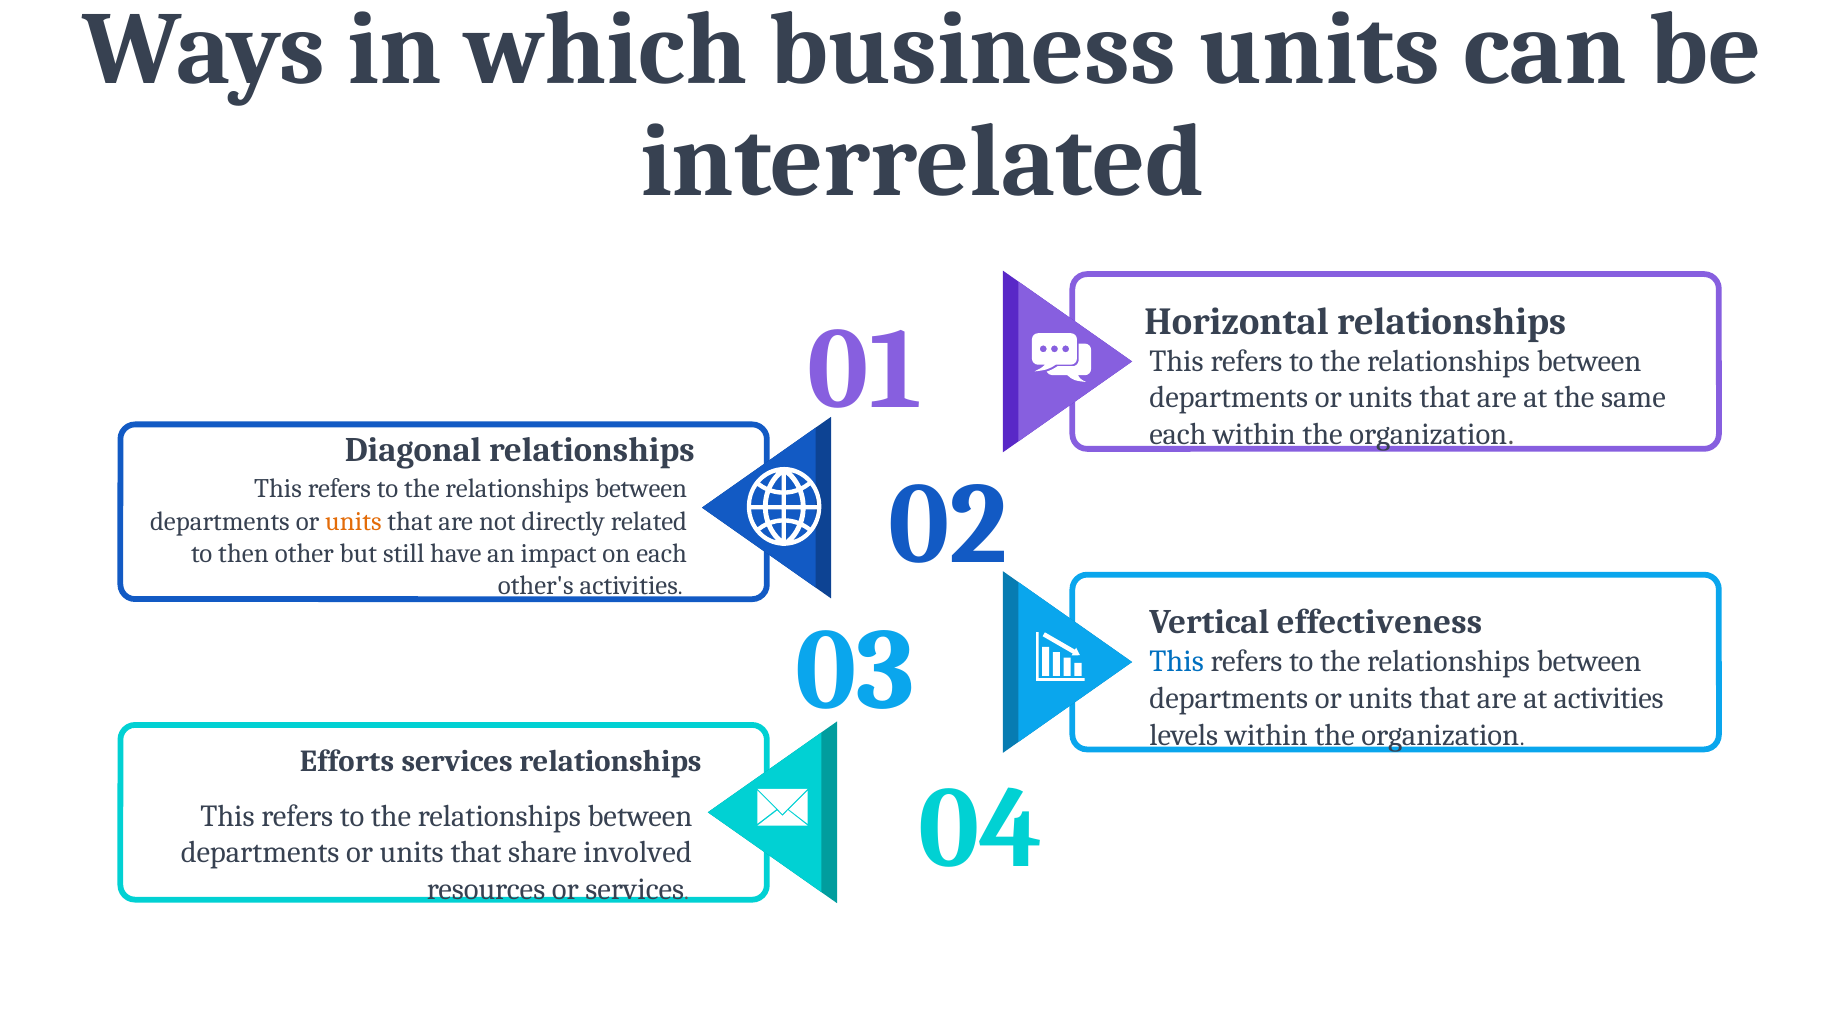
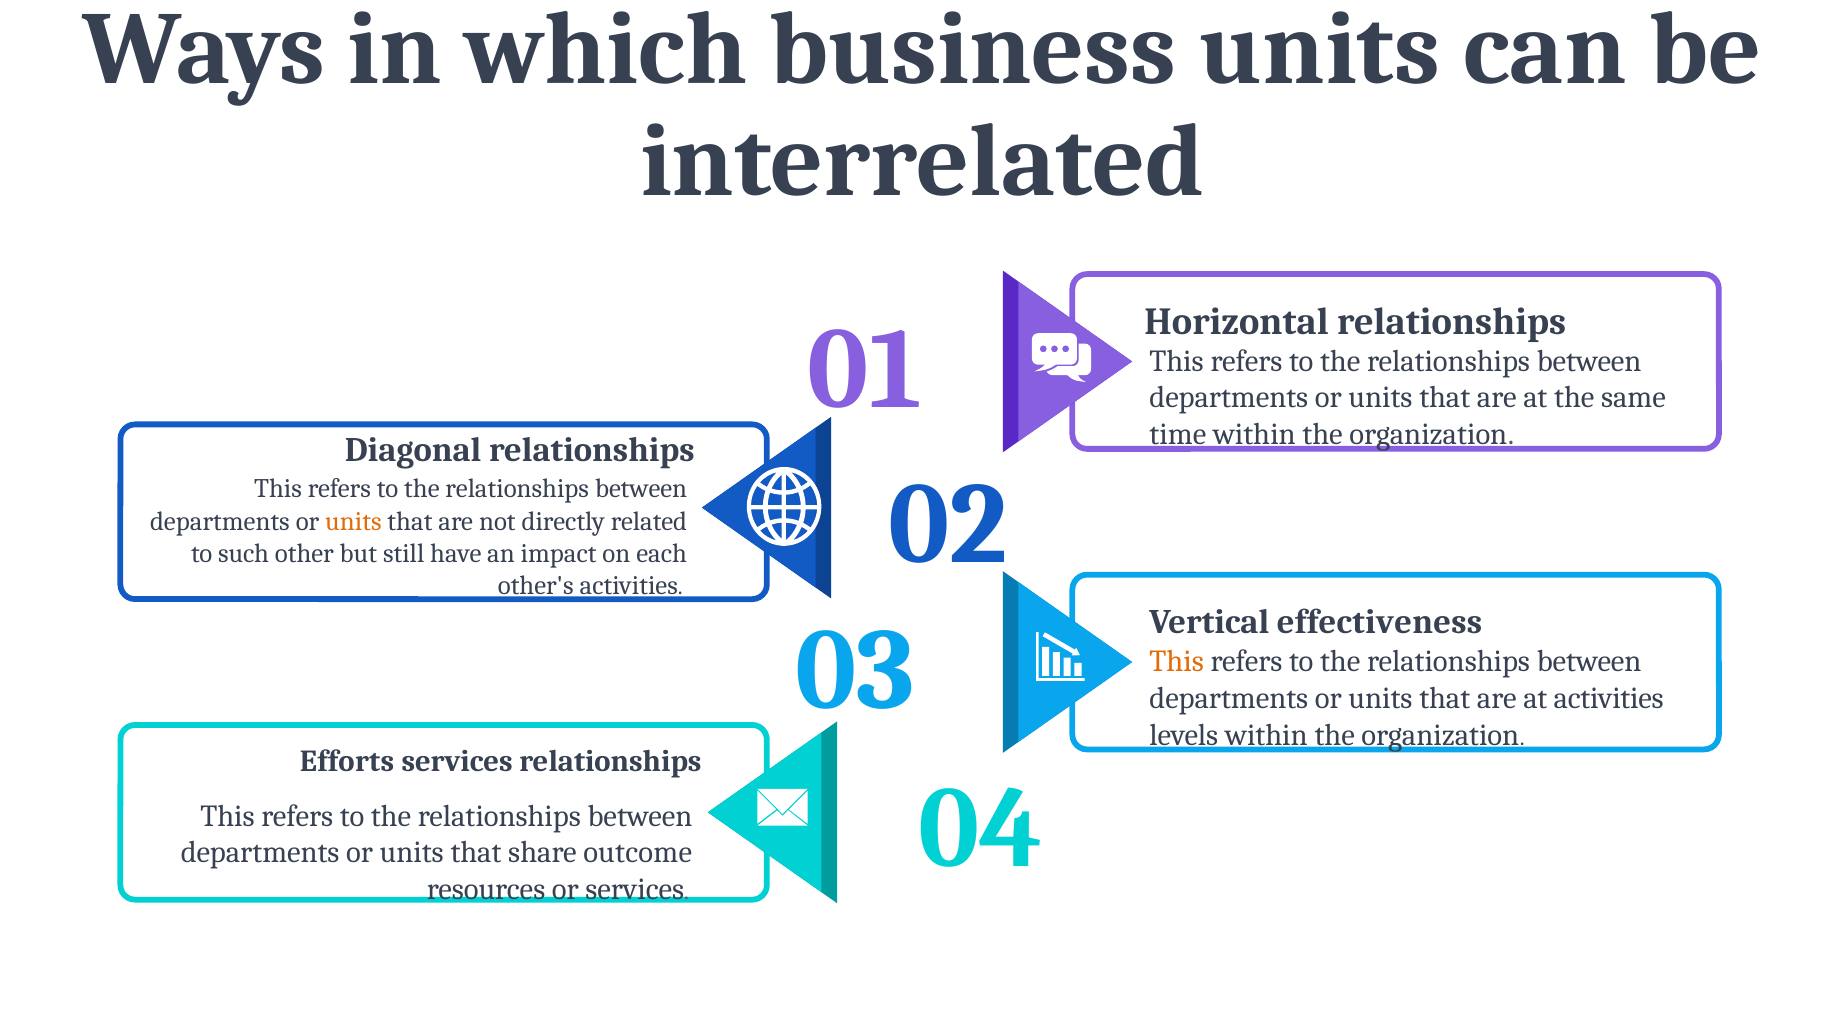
each at (1178, 435): each -> time
then: then -> such
This at (1177, 662) colour: blue -> orange
involved: involved -> outcome
